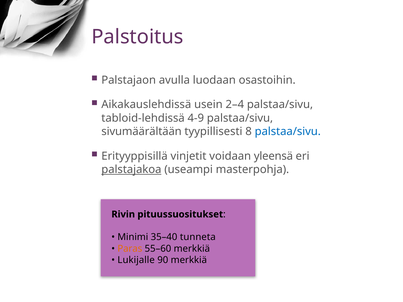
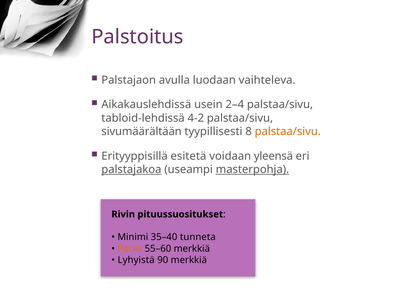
osastoihin: osastoihin -> vaihteleva
4-9: 4-9 -> 4-2
palstaa/sivu at (288, 132) colour: blue -> orange
vinjetit: vinjetit -> esitetä
masterpohja underline: none -> present
Lukijalle: Lukijalle -> Lyhyistä
